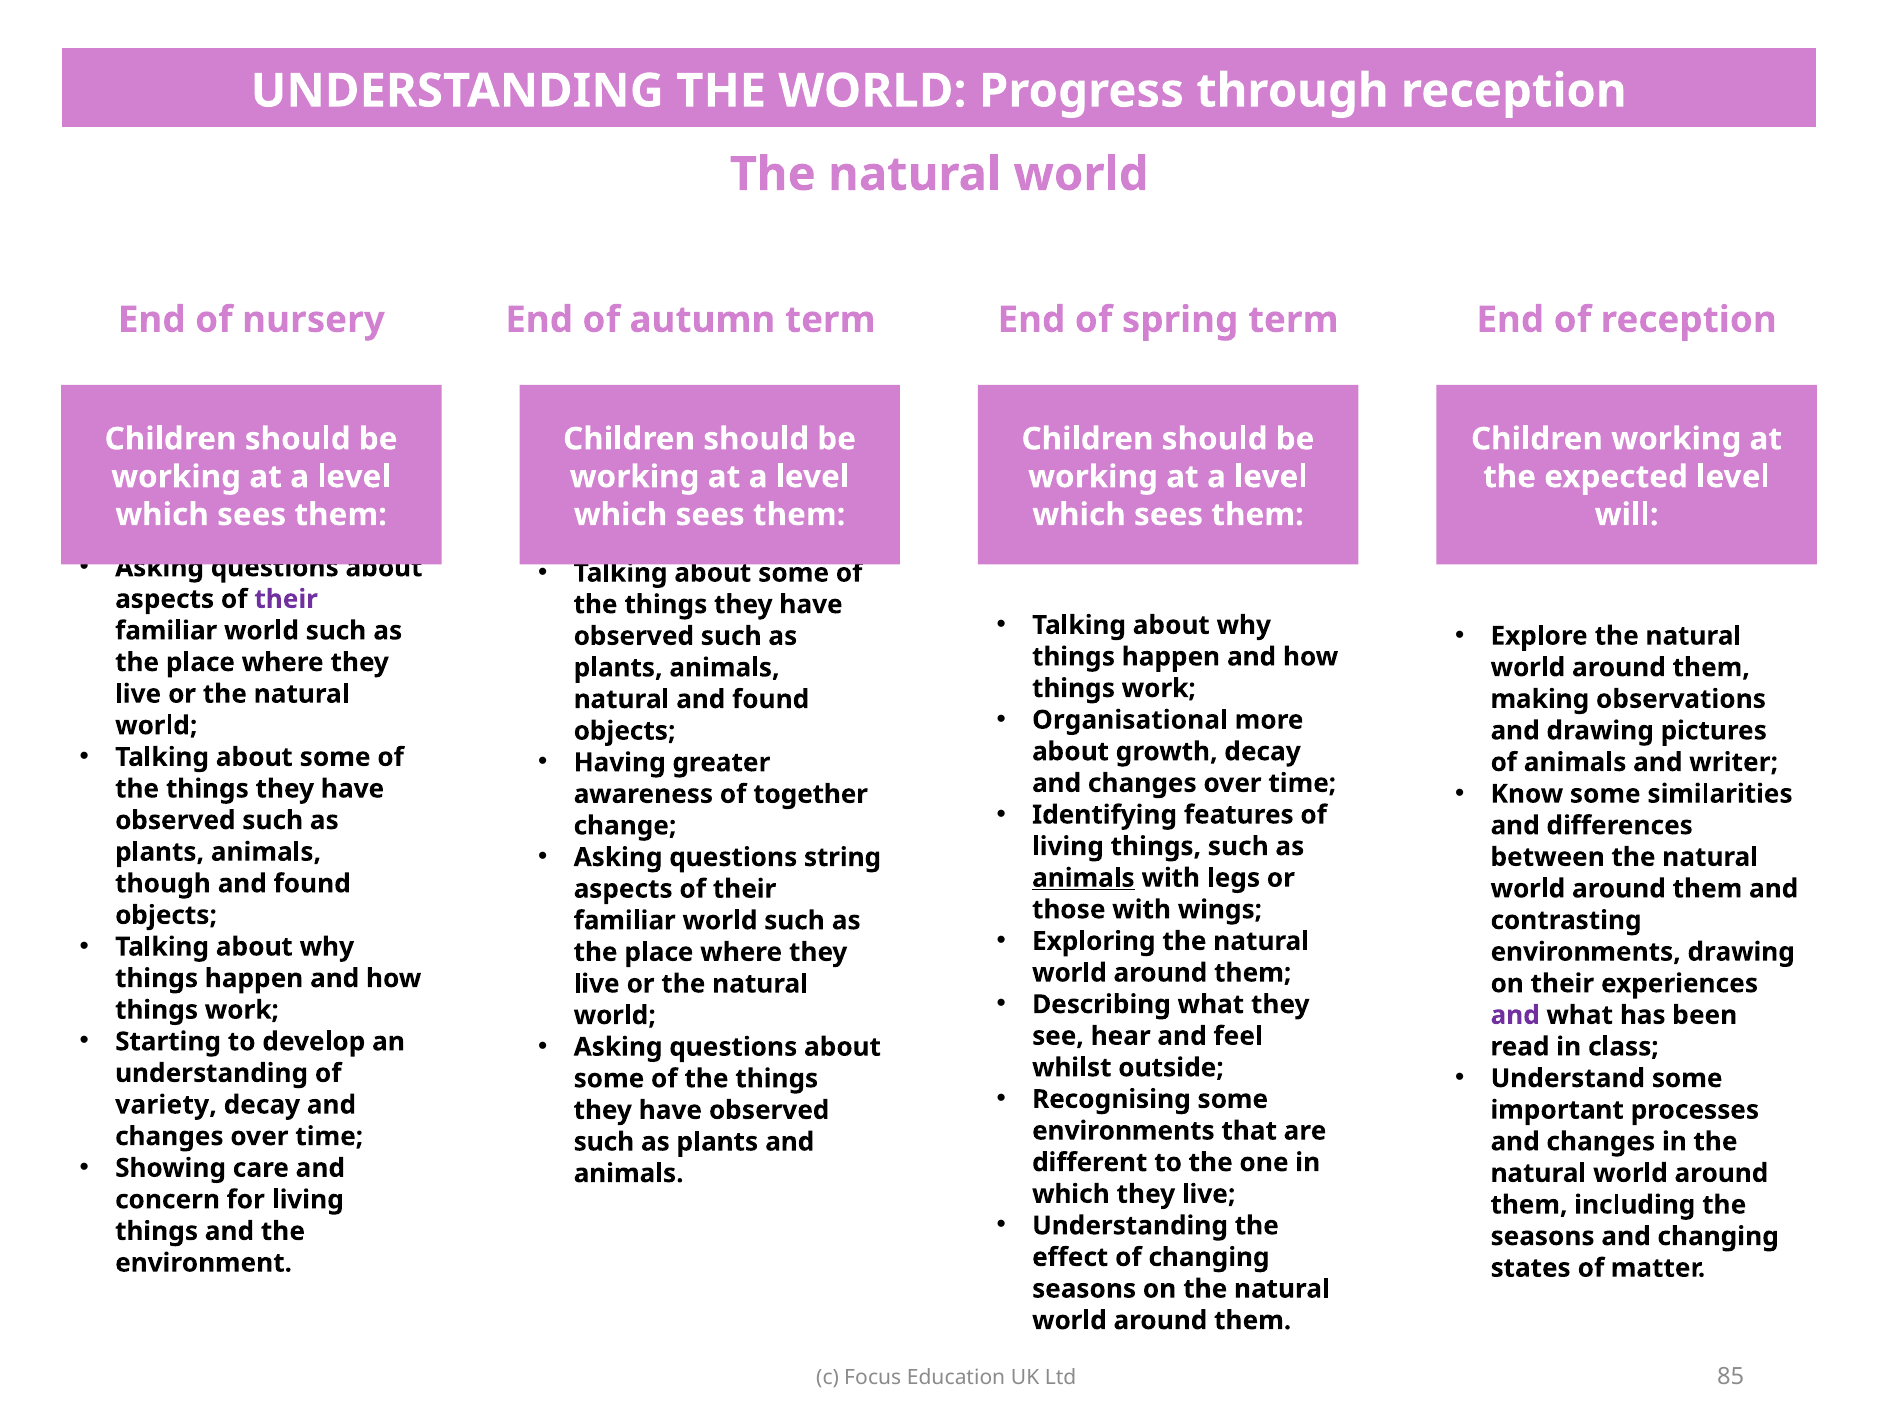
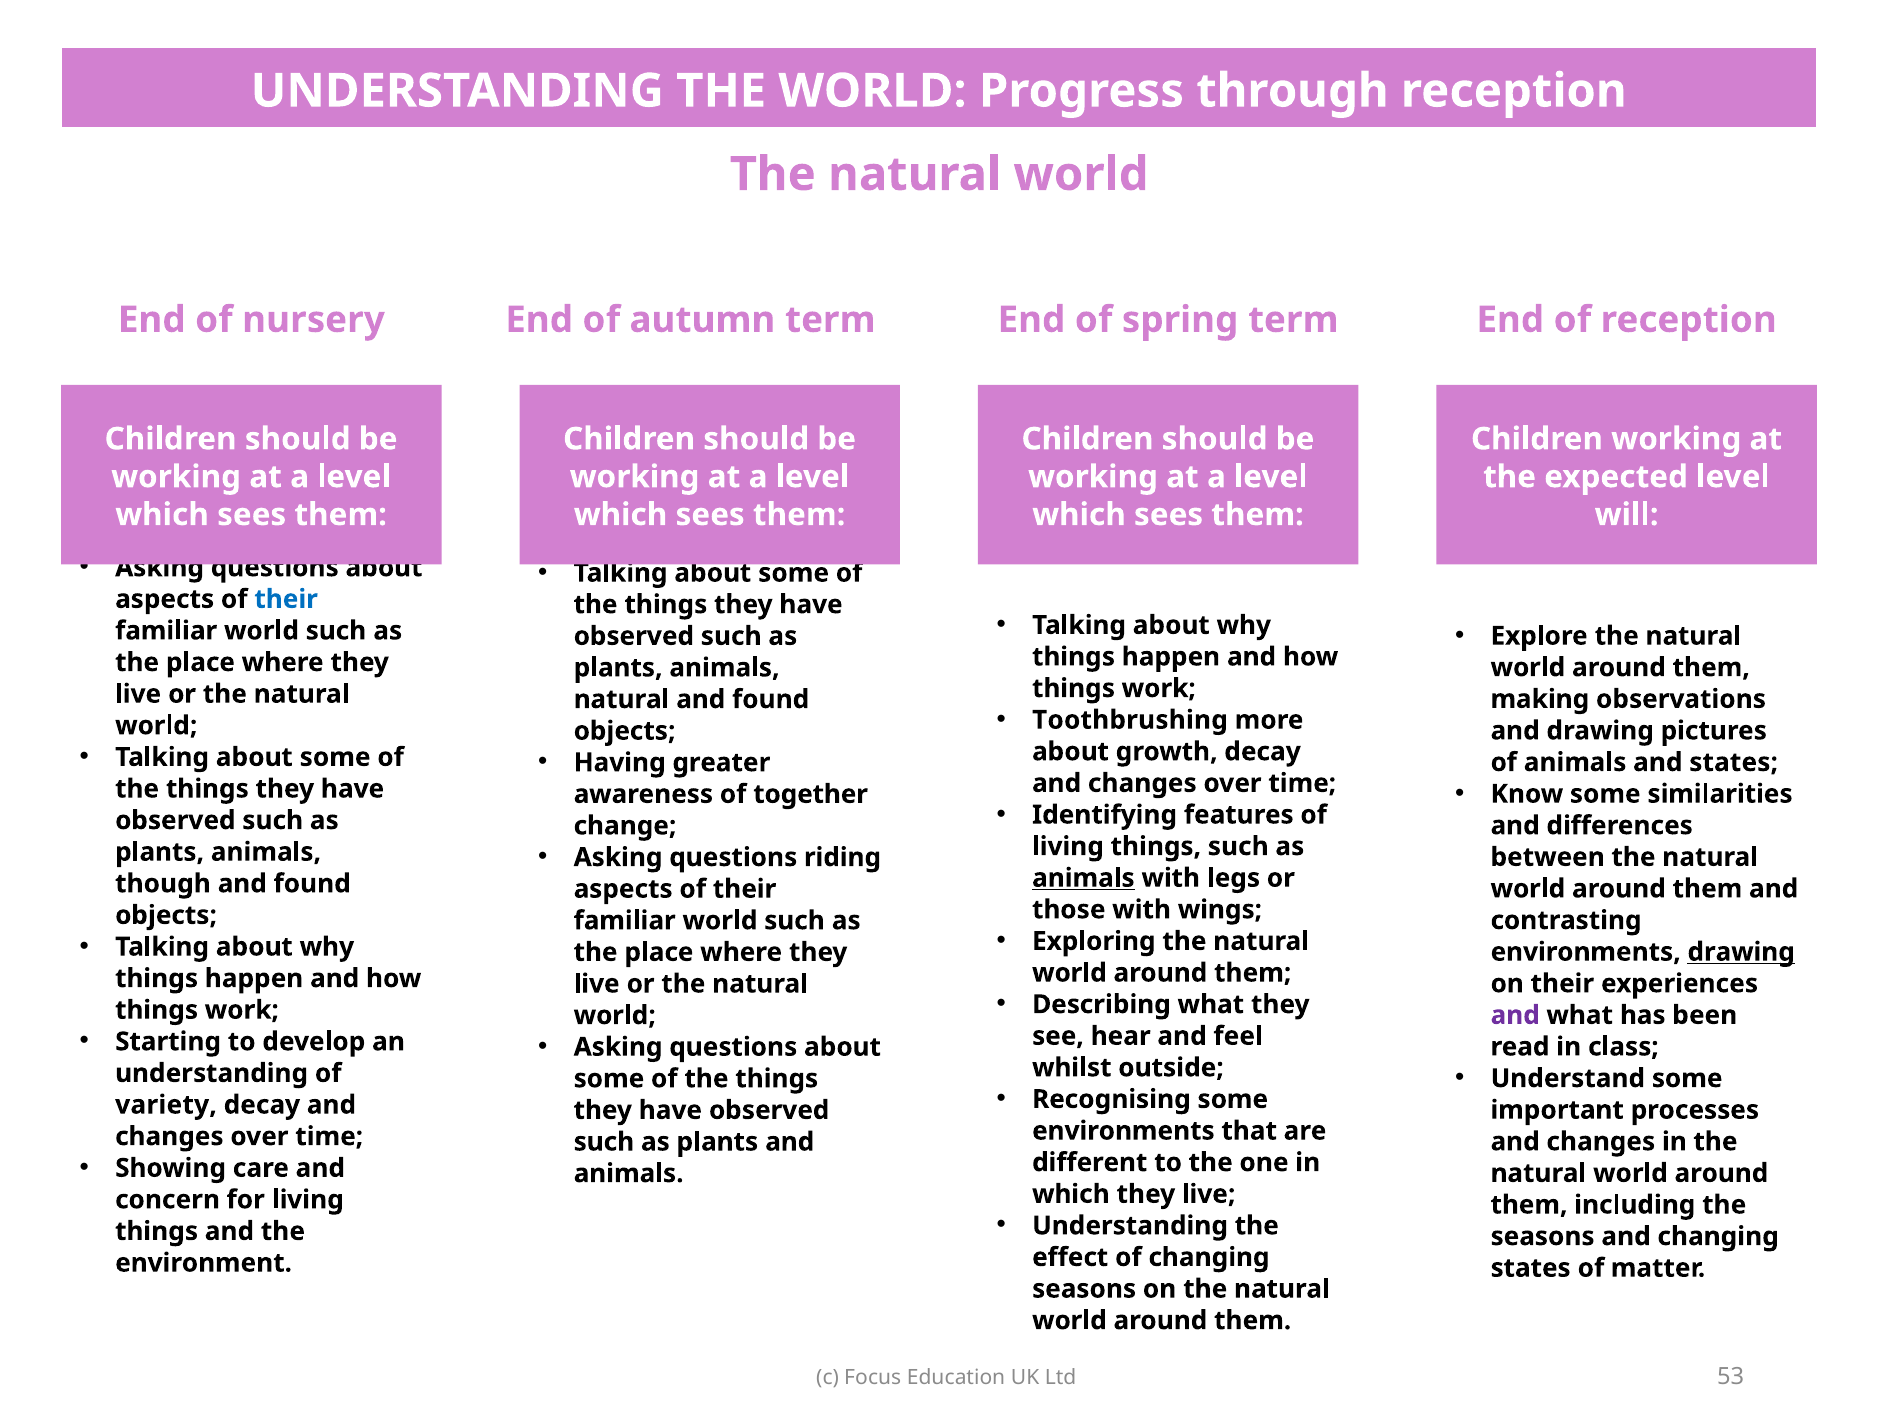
their at (286, 599) colour: purple -> blue
Organisational: Organisational -> Toothbrushing
and writer: writer -> states
string: string -> riding
drawing at (1741, 952) underline: none -> present
85: 85 -> 53
